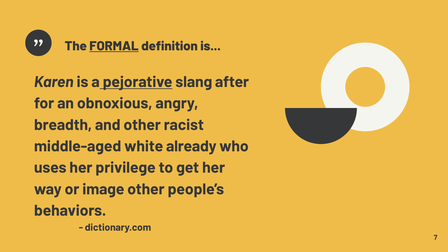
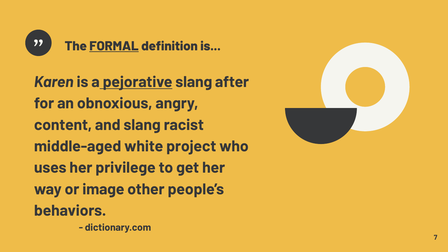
breadth: breadth -> content
and other: other -> slang
already: already -> project
